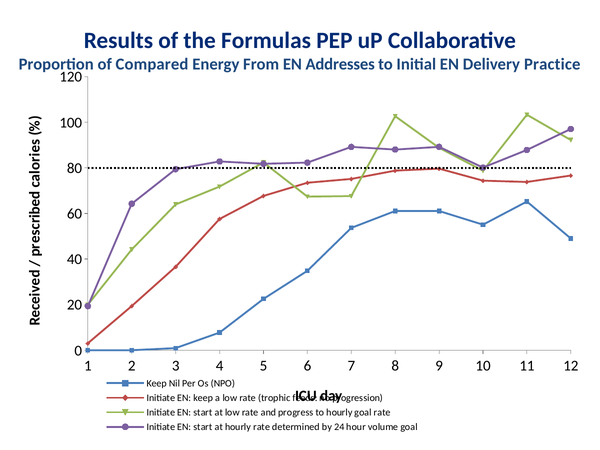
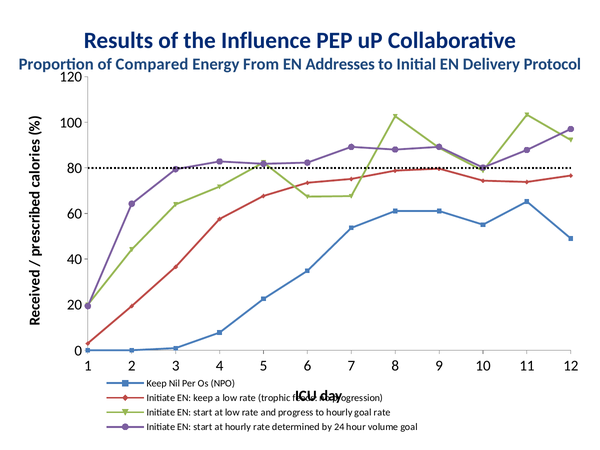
Formulas: Formulas -> Influence
Practice: Practice -> Protocol
